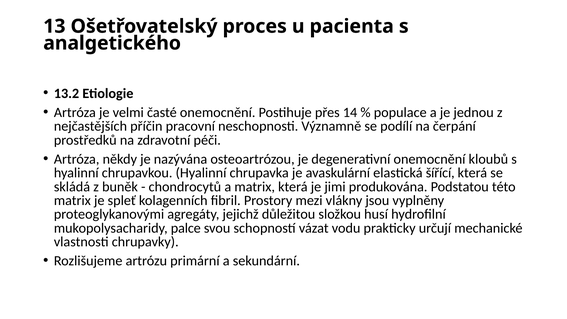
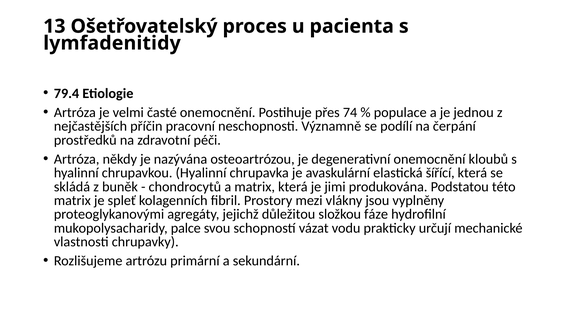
analgetického: analgetického -> lymfadenitidy
13.2: 13.2 -> 79.4
14: 14 -> 74
husí: husí -> fáze
